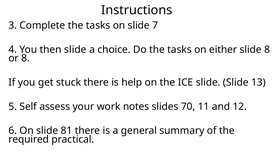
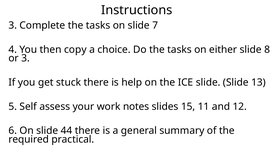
then slide: slide -> copy
or 8: 8 -> 3
70: 70 -> 15
81: 81 -> 44
